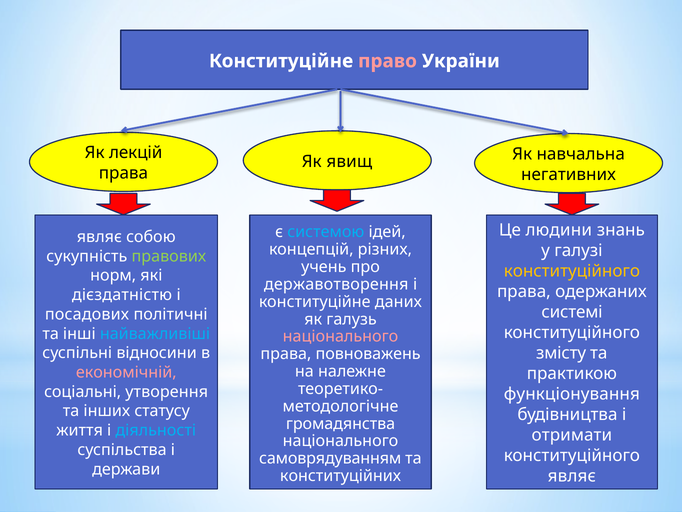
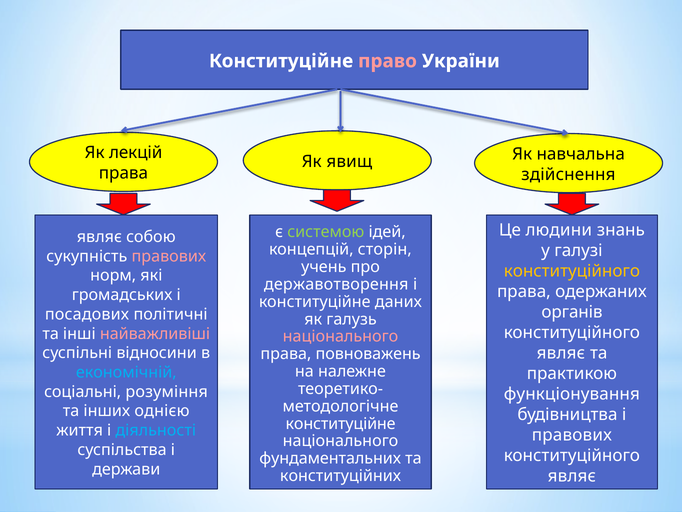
негативних: негативних -> здійснення
системою colour: light blue -> light green
різних: різних -> сторін
правових at (169, 256) colour: light green -> pink
дієздатністю: дієздатністю -> громадських
системі: системі -> органів
найважливіші colour: light blue -> pink
змісту at (561, 353): змісту -> являє
економічній colour: pink -> light blue
утворення: утворення -> розуміння
статусу: статусу -> однією
громадянства at (341, 423): громадянства -> конституційне
отримати at (572, 435): отримати -> правових
самоврядуванням: самоврядуванням -> фундаментальних
